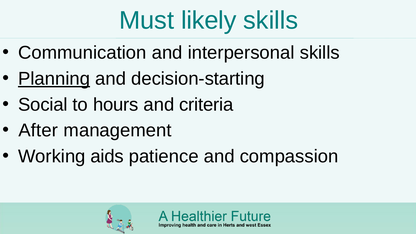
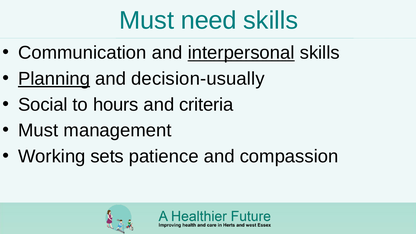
likely: likely -> need
interpersonal underline: none -> present
decision-starting: decision-starting -> decision-usually
After at (38, 131): After -> Must
aids: aids -> sets
